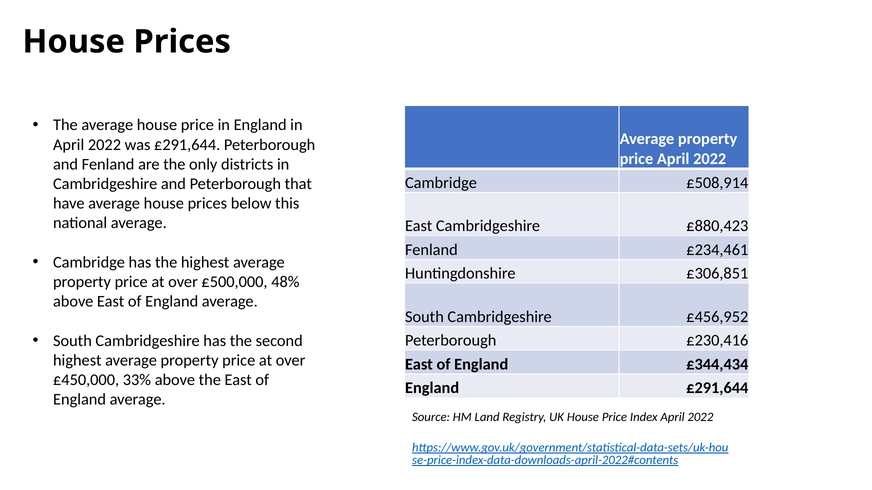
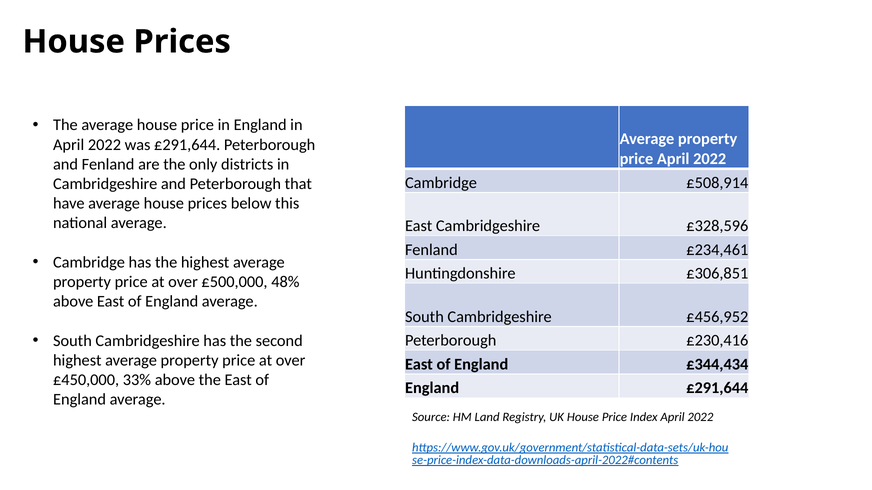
£880,423: £880,423 -> £328,596
